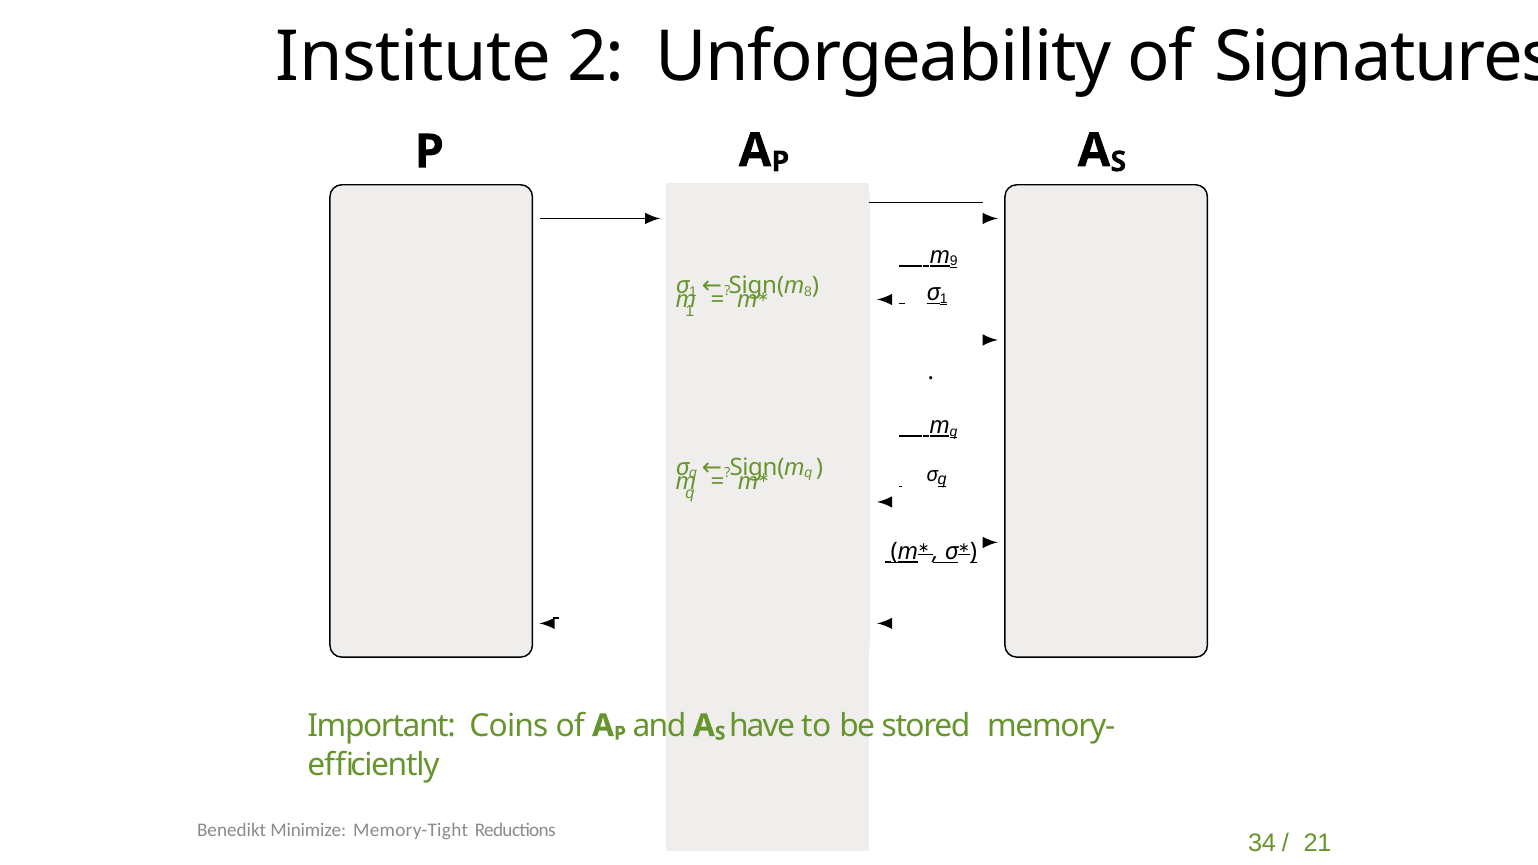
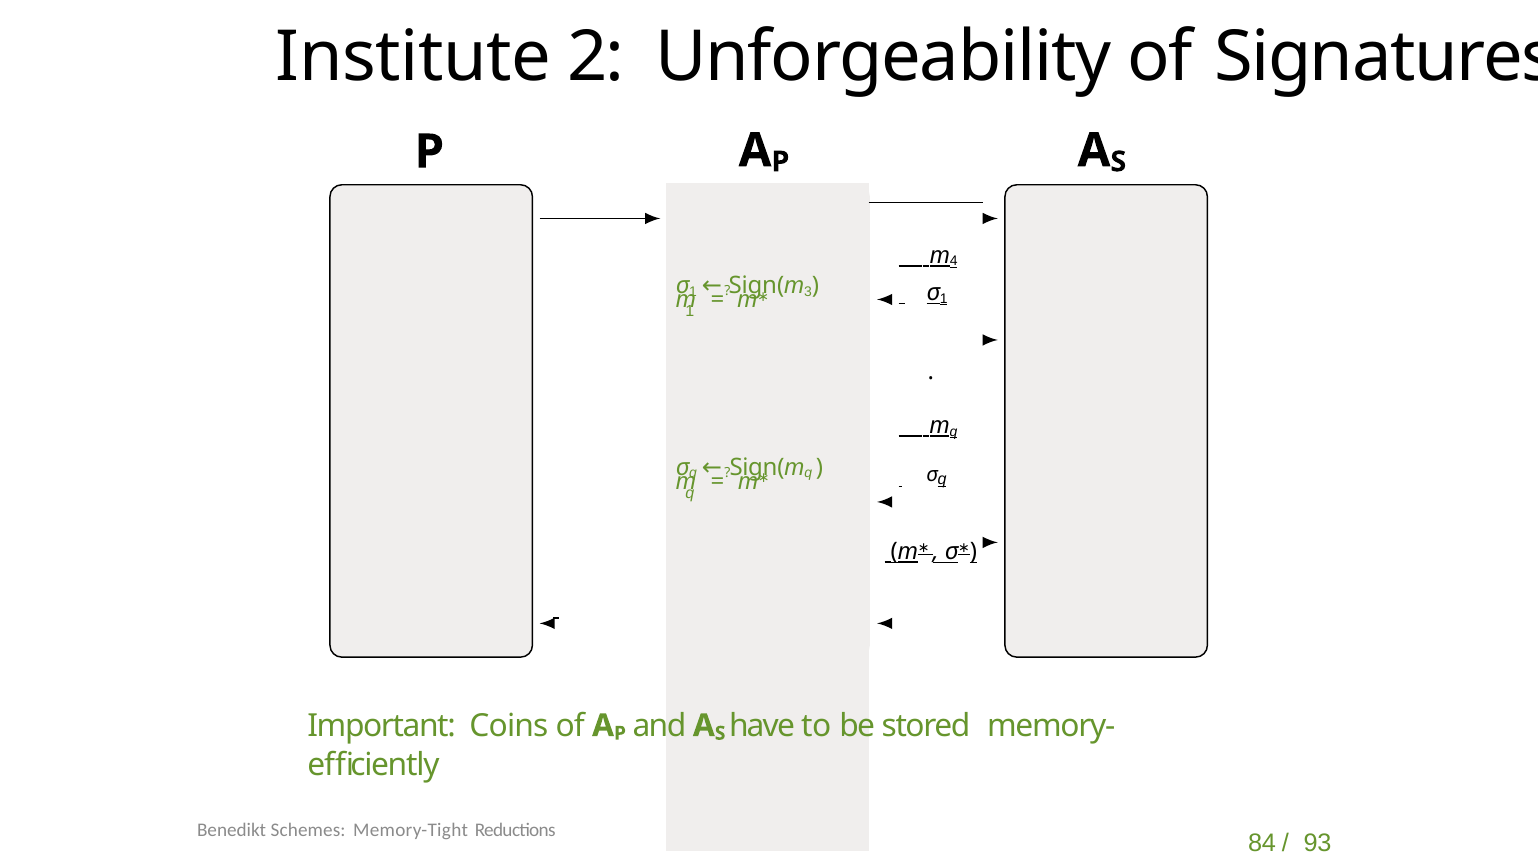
9: 9 -> 4
8: 8 -> 3
Minimize: Minimize -> Schemes
34: 34 -> 84
21: 21 -> 93
